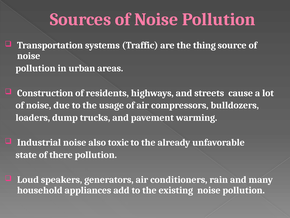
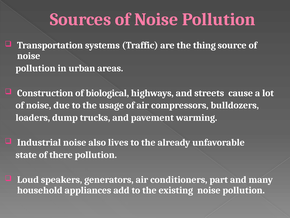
residents: residents -> biological
toxic: toxic -> lives
rain: rain -> part
